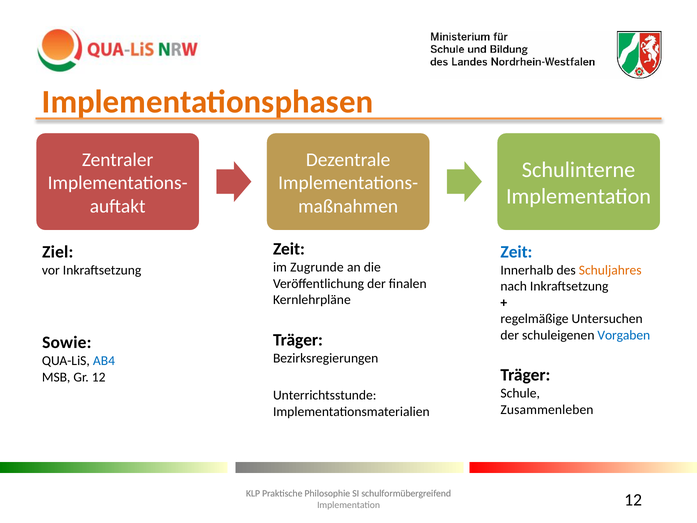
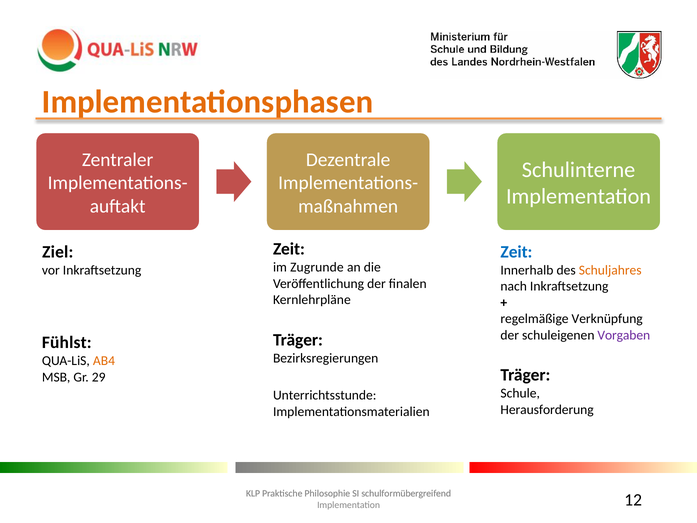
Untersuchen: Untersuchen -> Verknüpfung
Vorgaben colour: blue -> purple
Sowie: Sowie -> Fühlst
AB4 colour: blue -> orange
Gr 12: 12 -> 29
Zusammenleben: Zusammenleben -> Herausforderung
